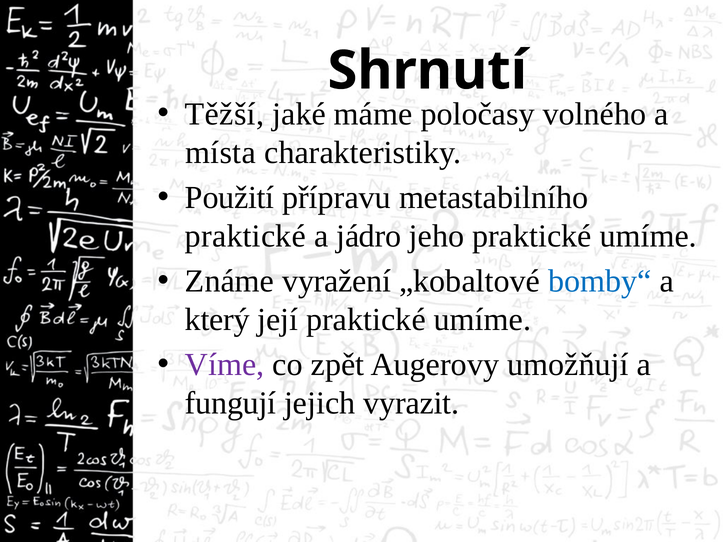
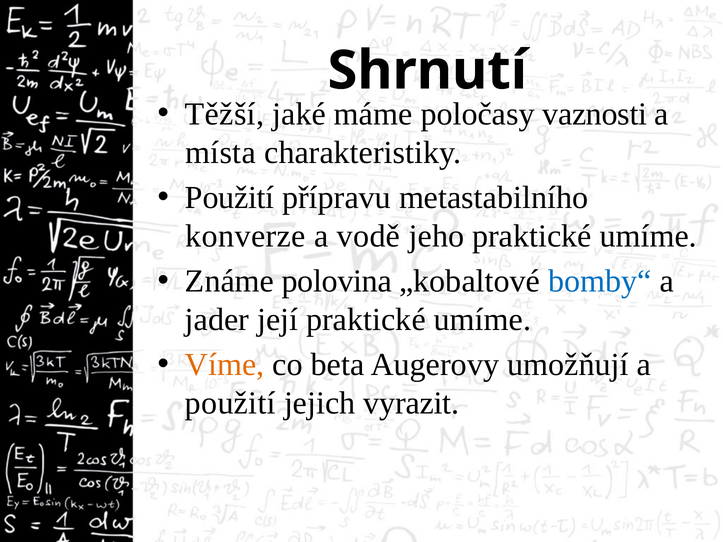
volného: volného -> vaznosti
praktické at (245, 236): praktické -> konverze
jádro: jádro -> vodě
vyražení: vyražení -> polovina
který: který -> jader
Víme colour: purple -> orange
zpět: zpět -> beta
fungují at (231, 404): fungují -> použití
